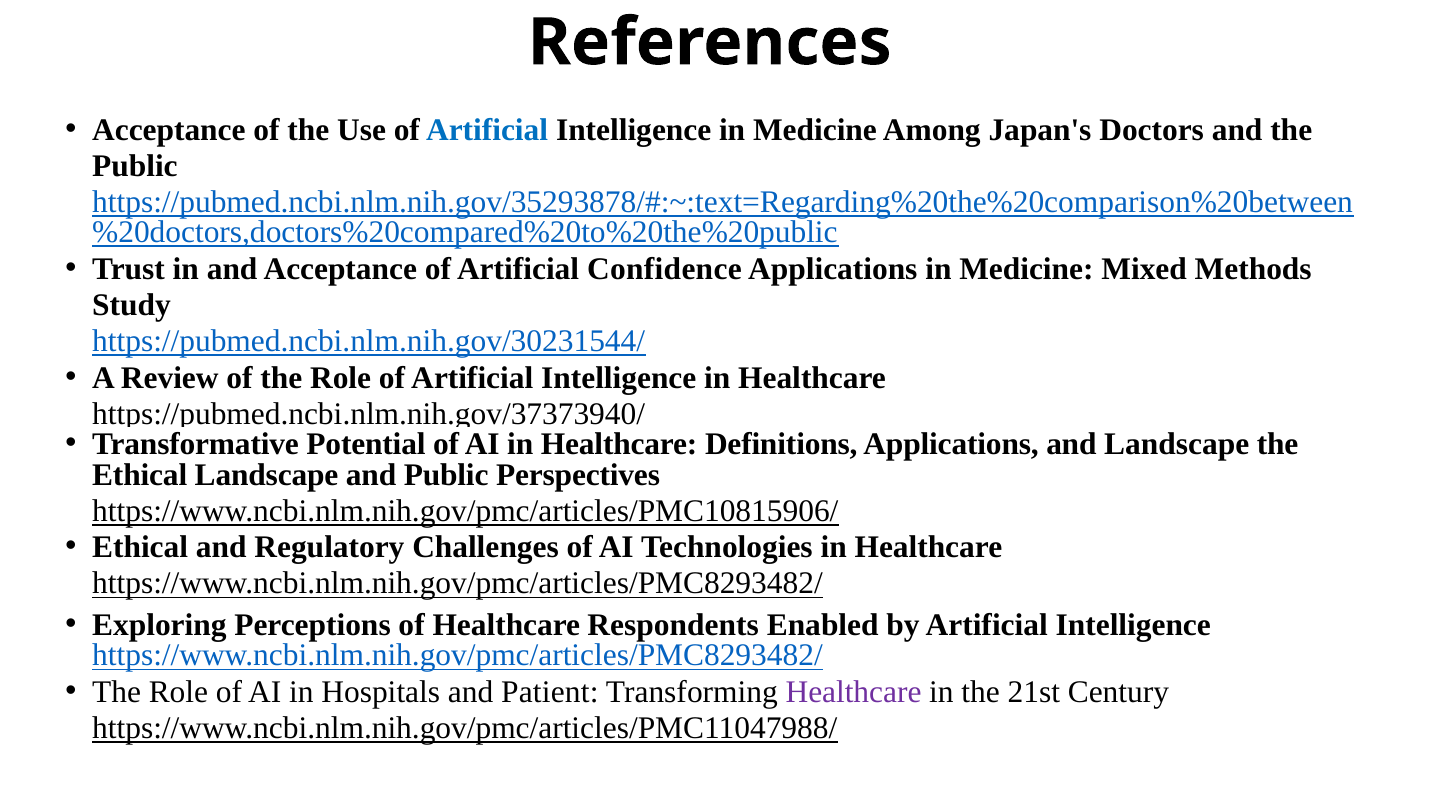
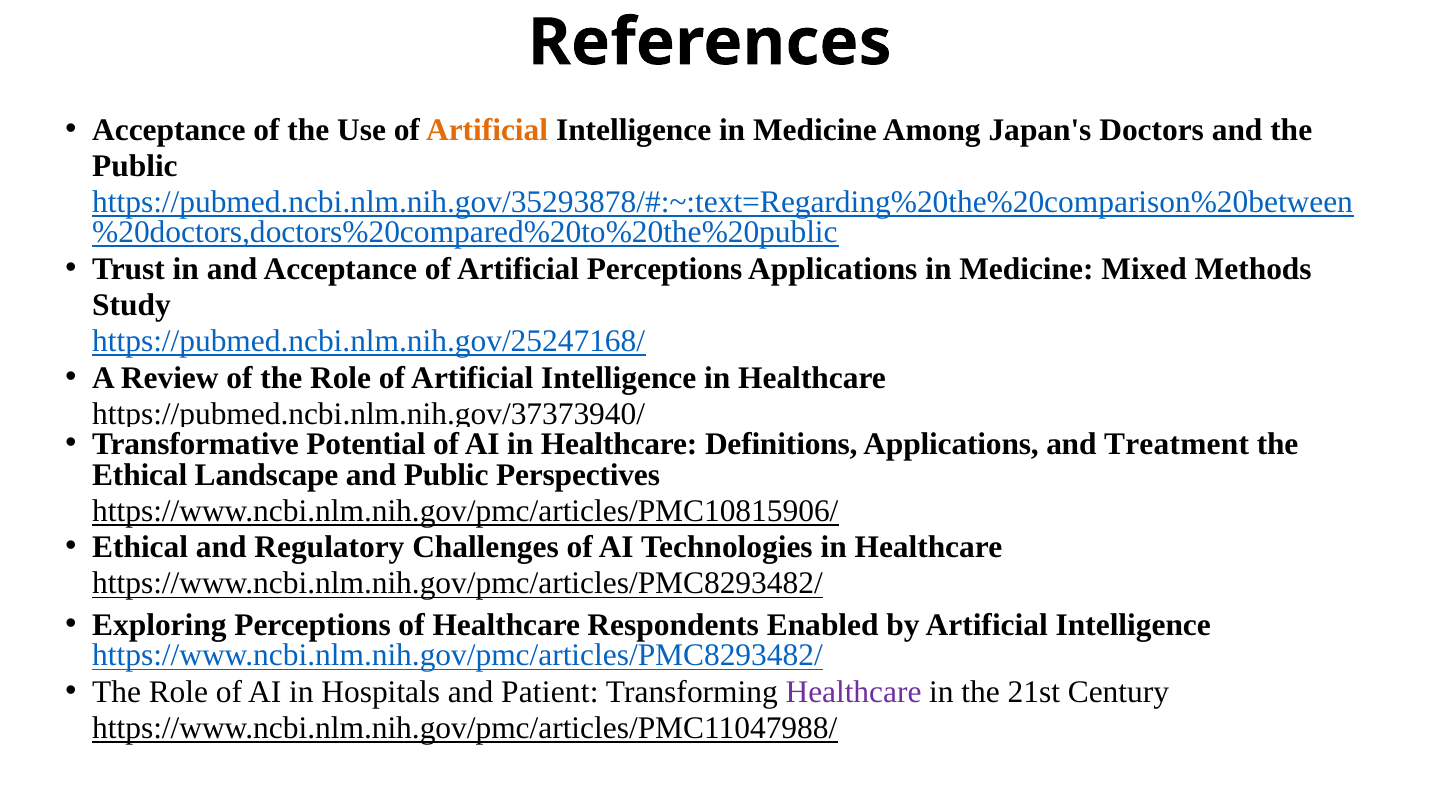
Artificial at (487, 130) colour: blue -> orange
Artificial Confidence: Confidence -> Perceptions
https://pubmed.ncbi.nlm.nih.gov/30231544/: https://pubmed.ncbi.nlm.nih.gov/30231544/ -> https://pubmed.ncbi.nlm.nih.gov/25247168/
and Landscape: Landscape -> Treatment
